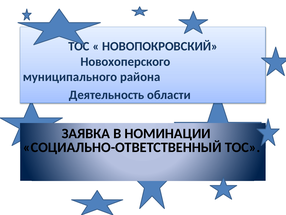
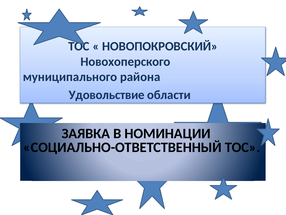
Деятельность: Деятельность -> Удовольствие
